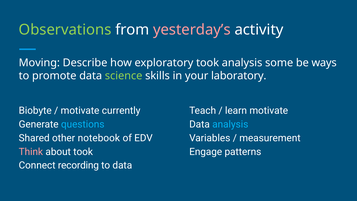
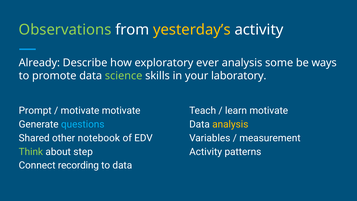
yesterday’s colour: pink -> yellow
Moving: Moving -> Already
exploratory took: took -> ever
Biobyte: Biobyte -> Prompt
motivate currently: currently -> motivate
analysis at (230, 124) colour: light blue -> yellow
Think colour: pink -> light green
about took: took -> step
Engage at (206, 152): Engage -> Activity
